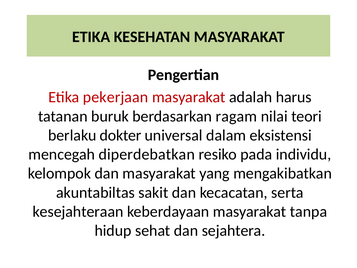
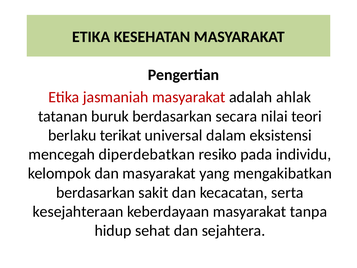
pekerjaan: pekerjaan -> jasmaniah
harus: harus -> ahlak
ragam: ragam -> secara
dokter: dokter -> terikat
akuntabiltas at (95, 192): akuntabiltas -> berdasarkan
